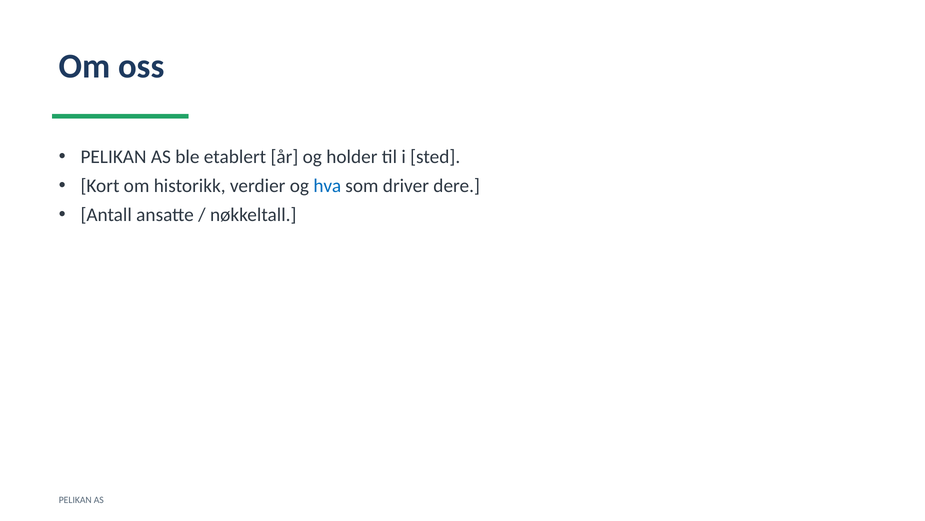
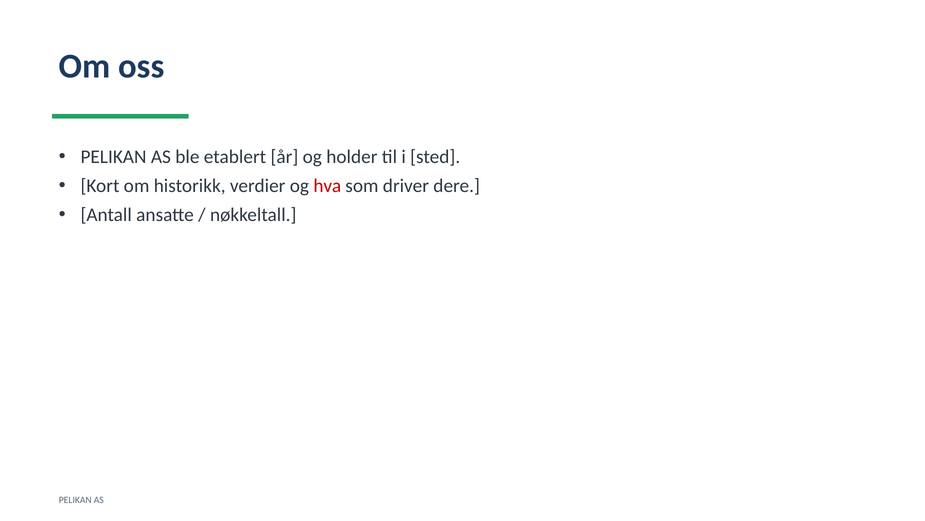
hva colour: blue -> red
